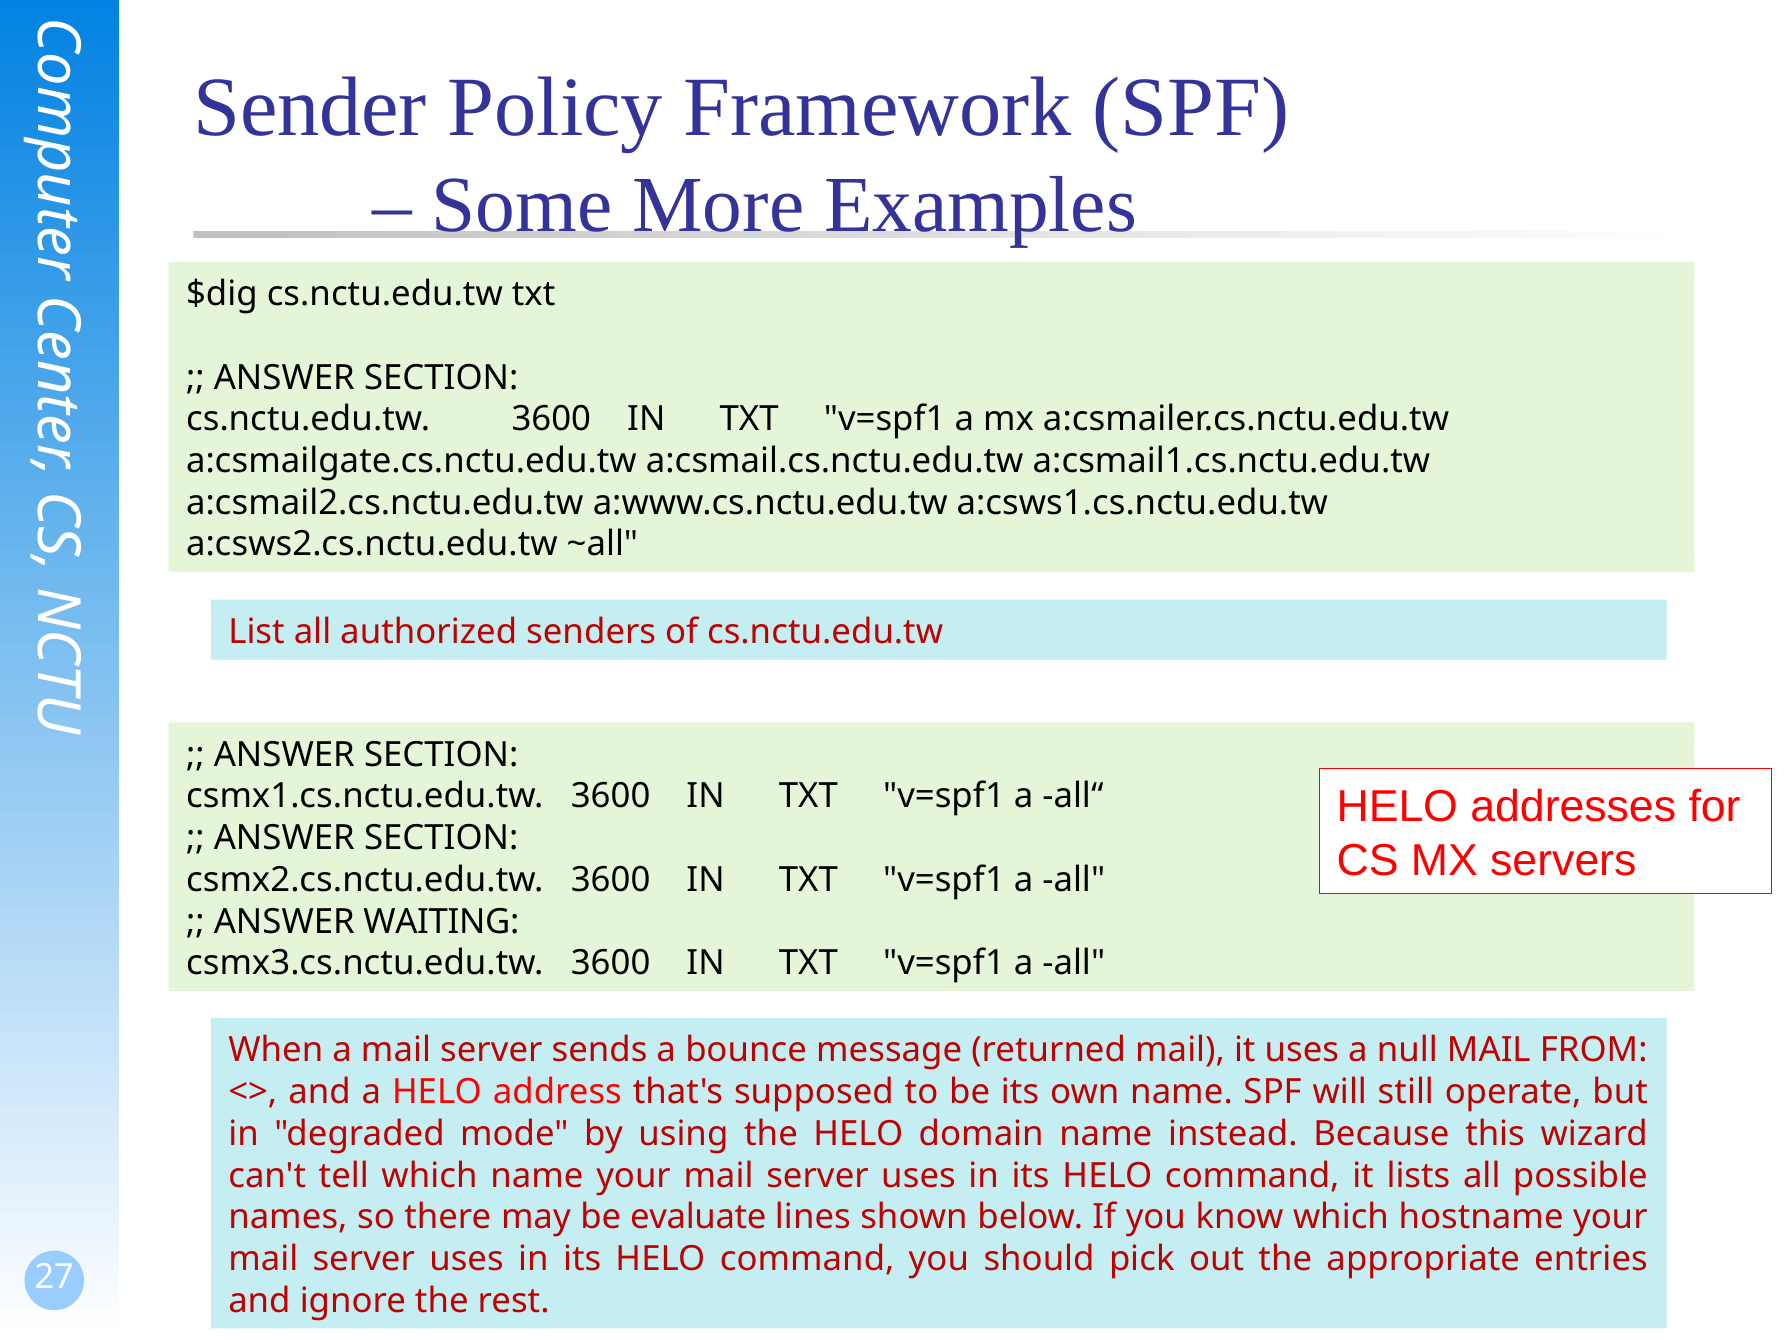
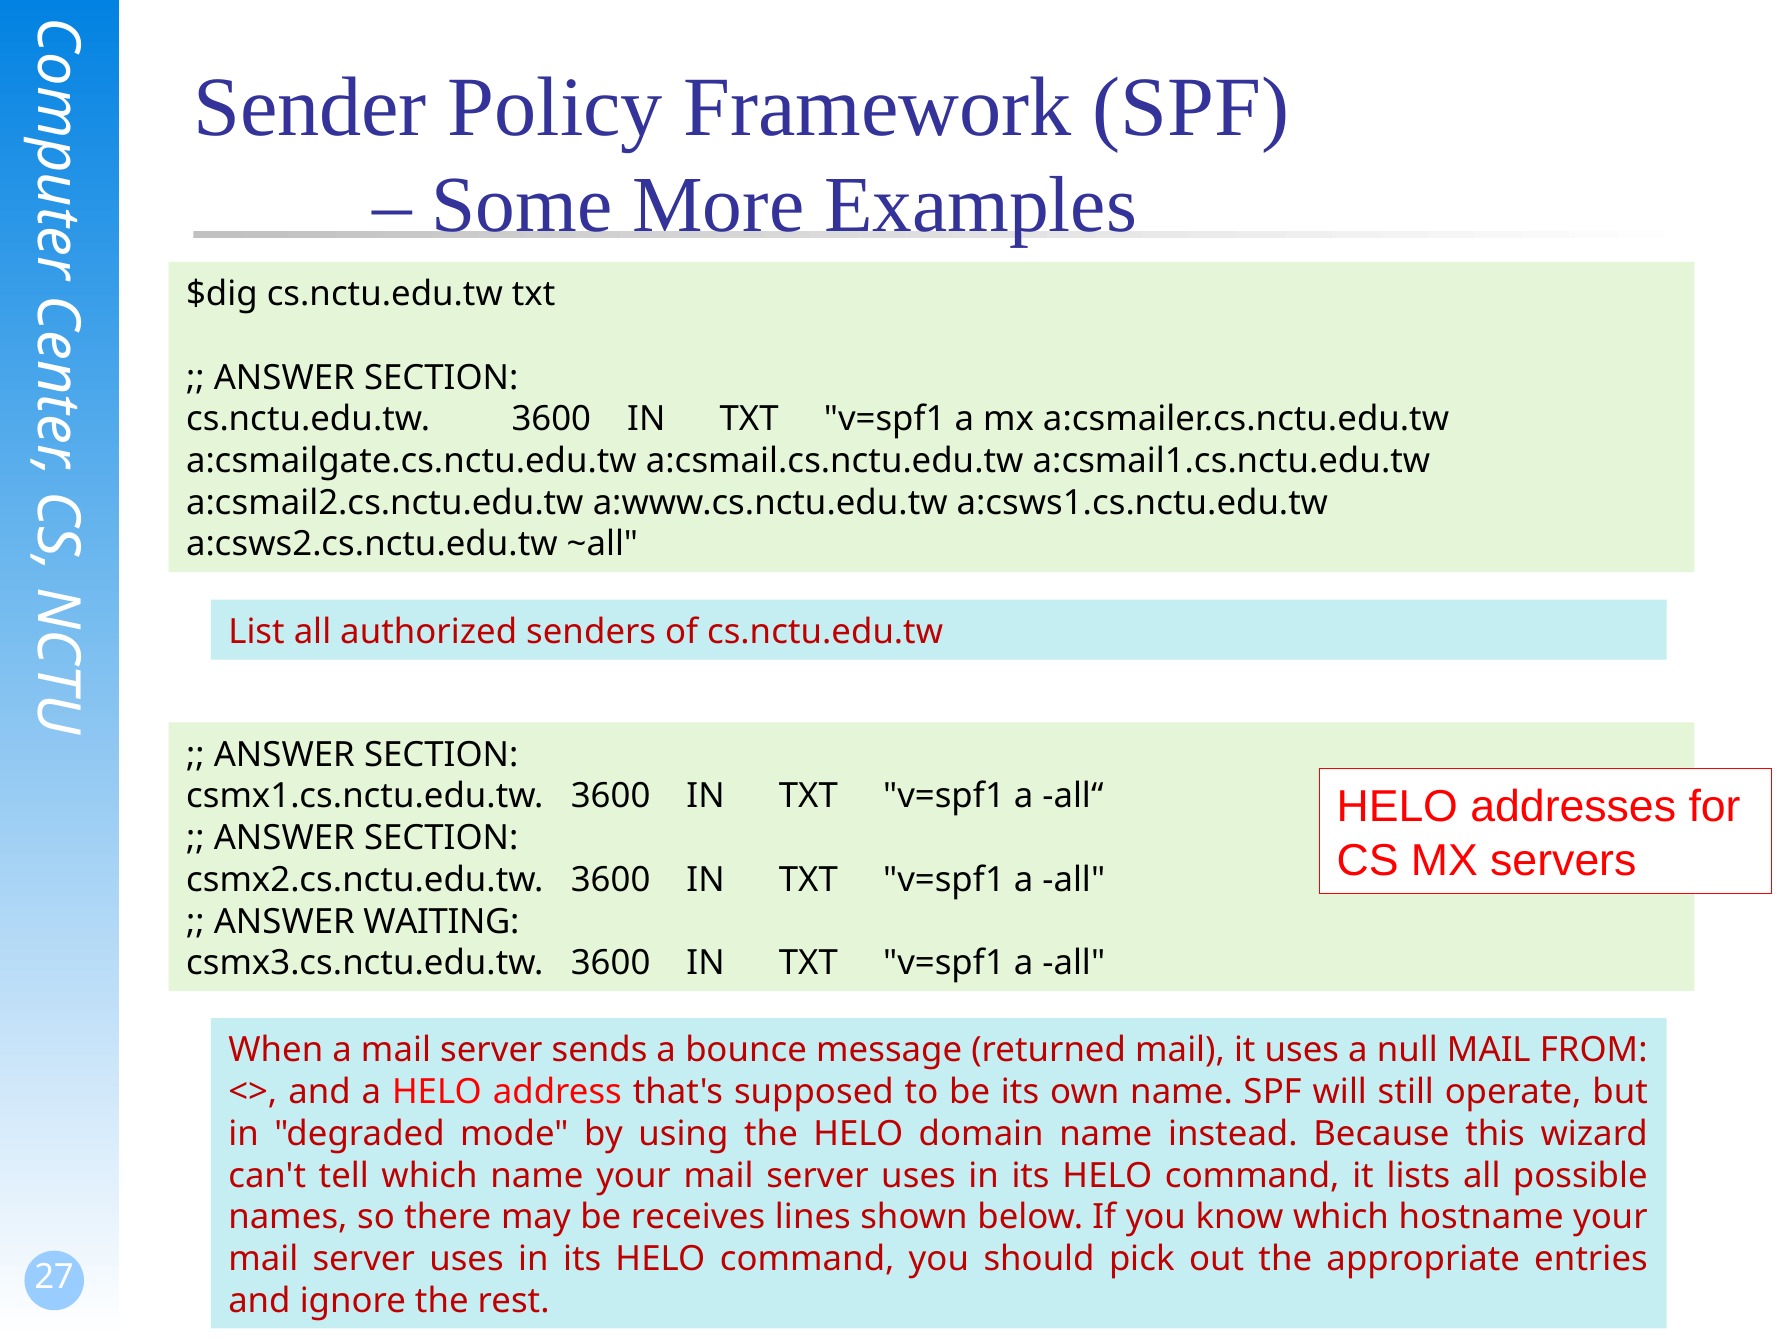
evaluate: evaluate -> receives
